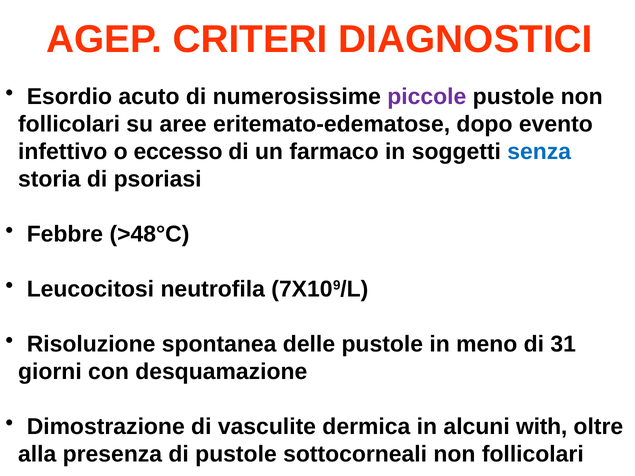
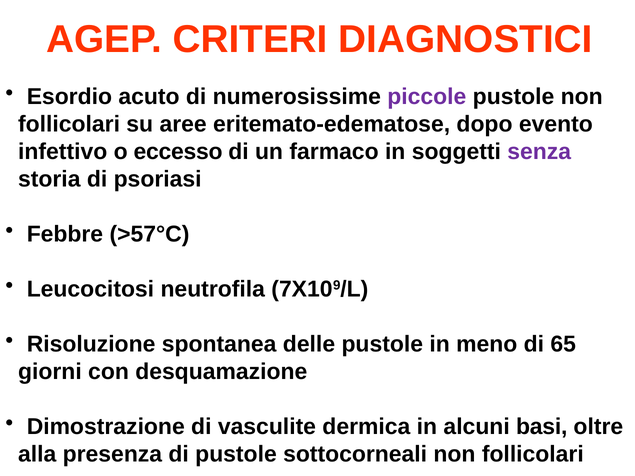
senza colour: blue -> purple
>48°C: >48°C -> >57°C
31: 31 -> 65
with: with -> basi
